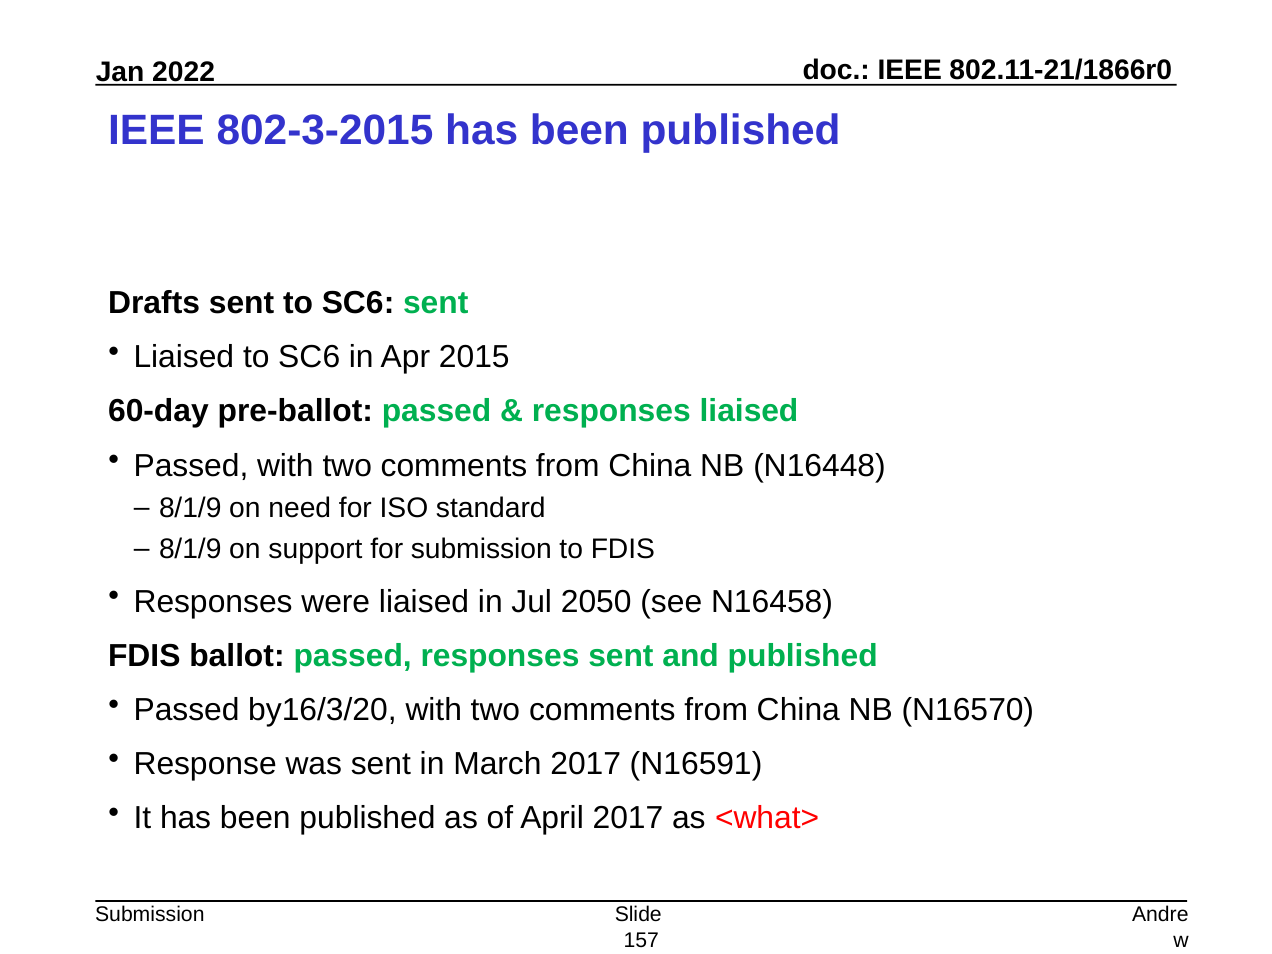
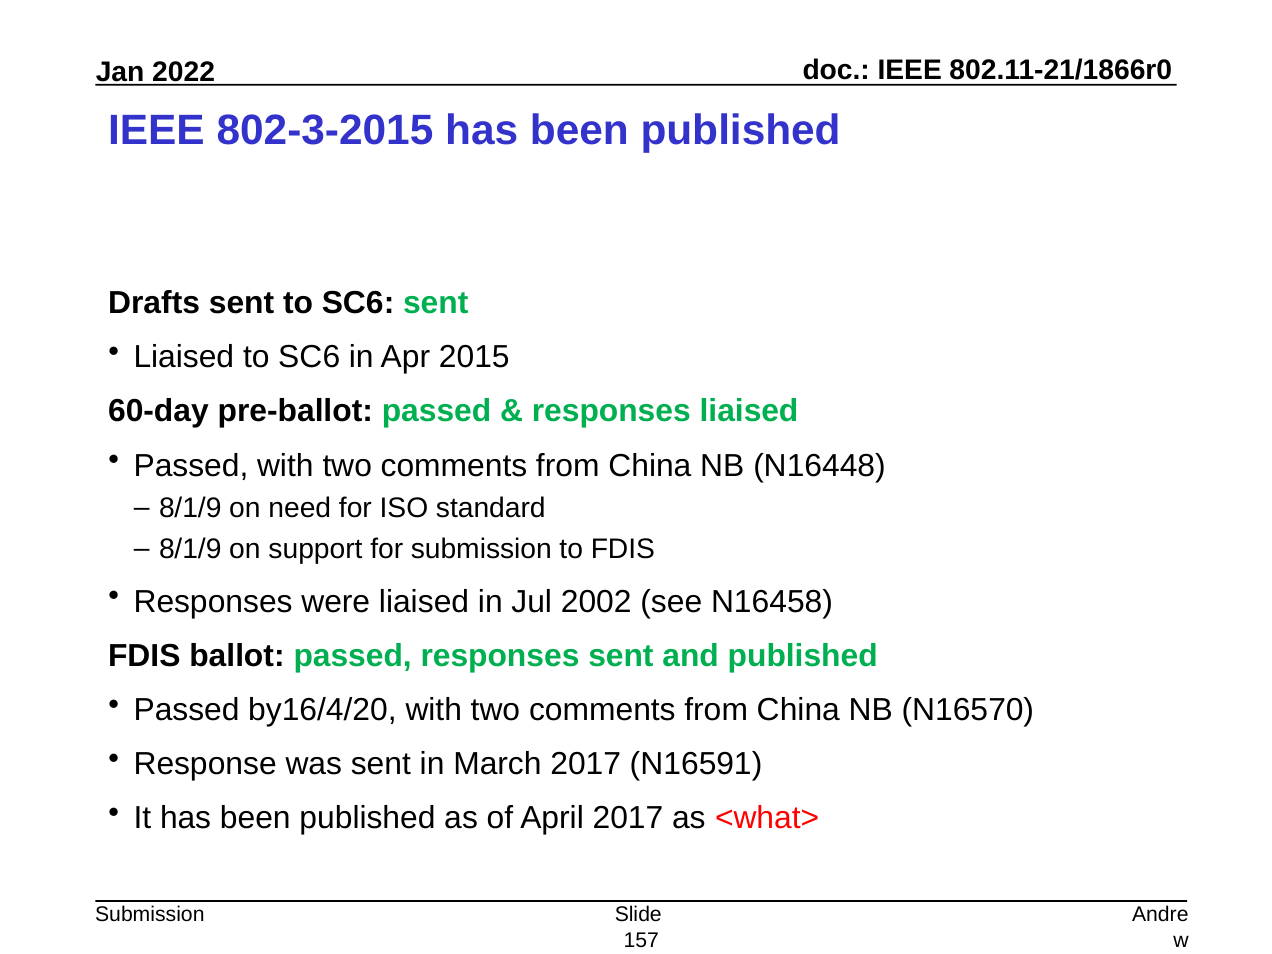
2050: 2050 -> 2002
by16/3/20: by16/3/20 -> by16/4/20
